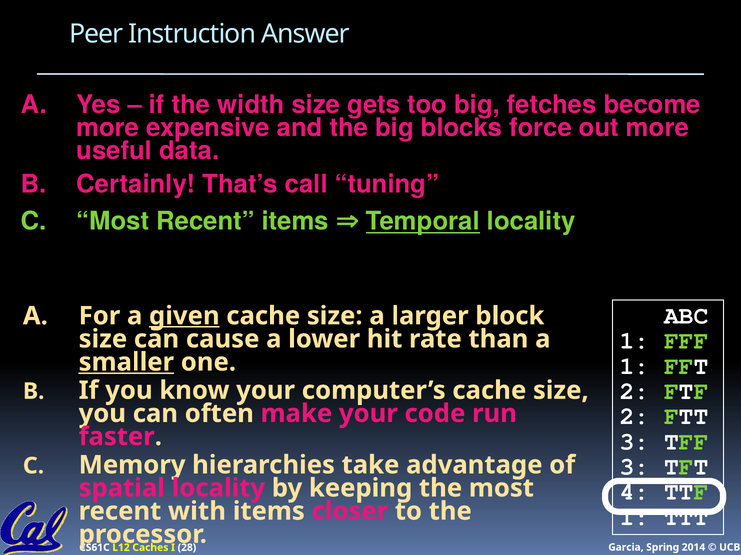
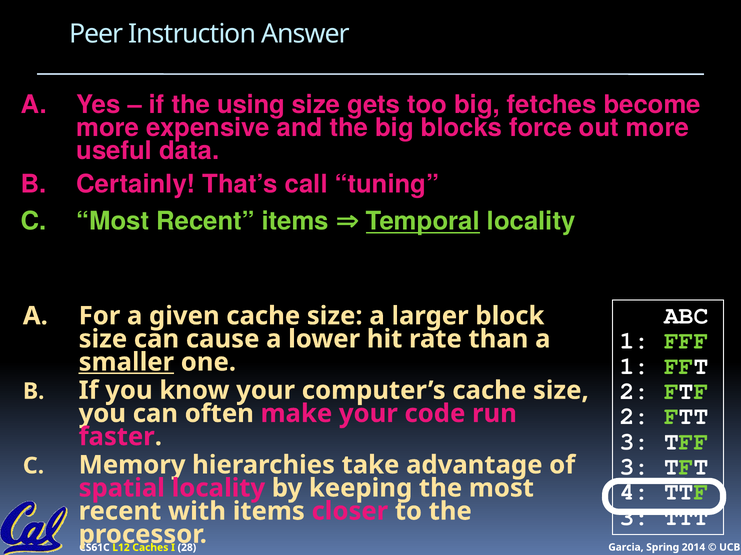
width: width -> using
given underline: present -> none
1 at (634, 518): 1 -> 3
